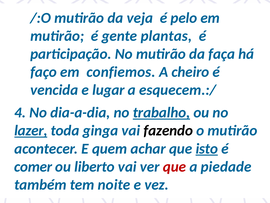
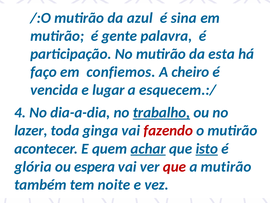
veja: veja -> azul
pelo: pelo -> sina
plantas: plantas -> palavra
faça: faça -> esta
lazer underline: present -> none
fazendo colour: black -> red
achar underline: none -> present
comer: comer -> glória
liberto: liberto -> espera
a piedade: piedade -> mutirão
